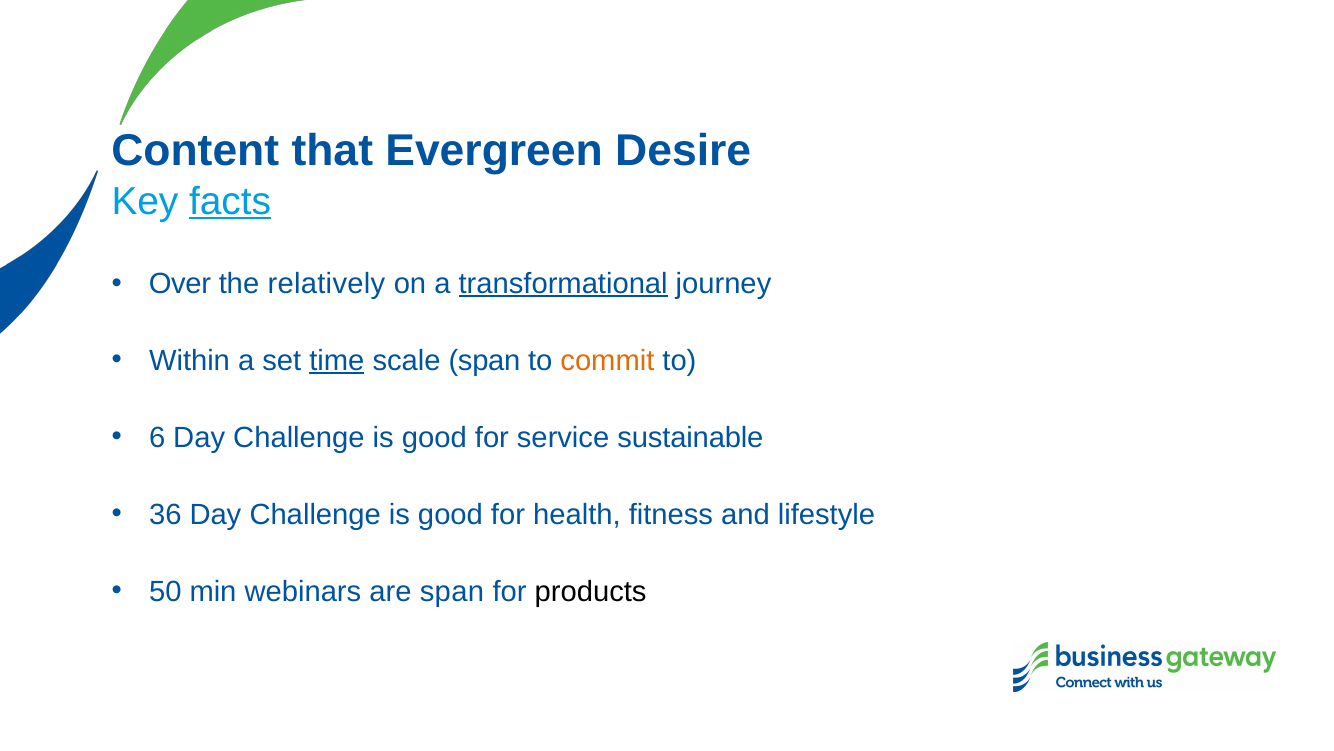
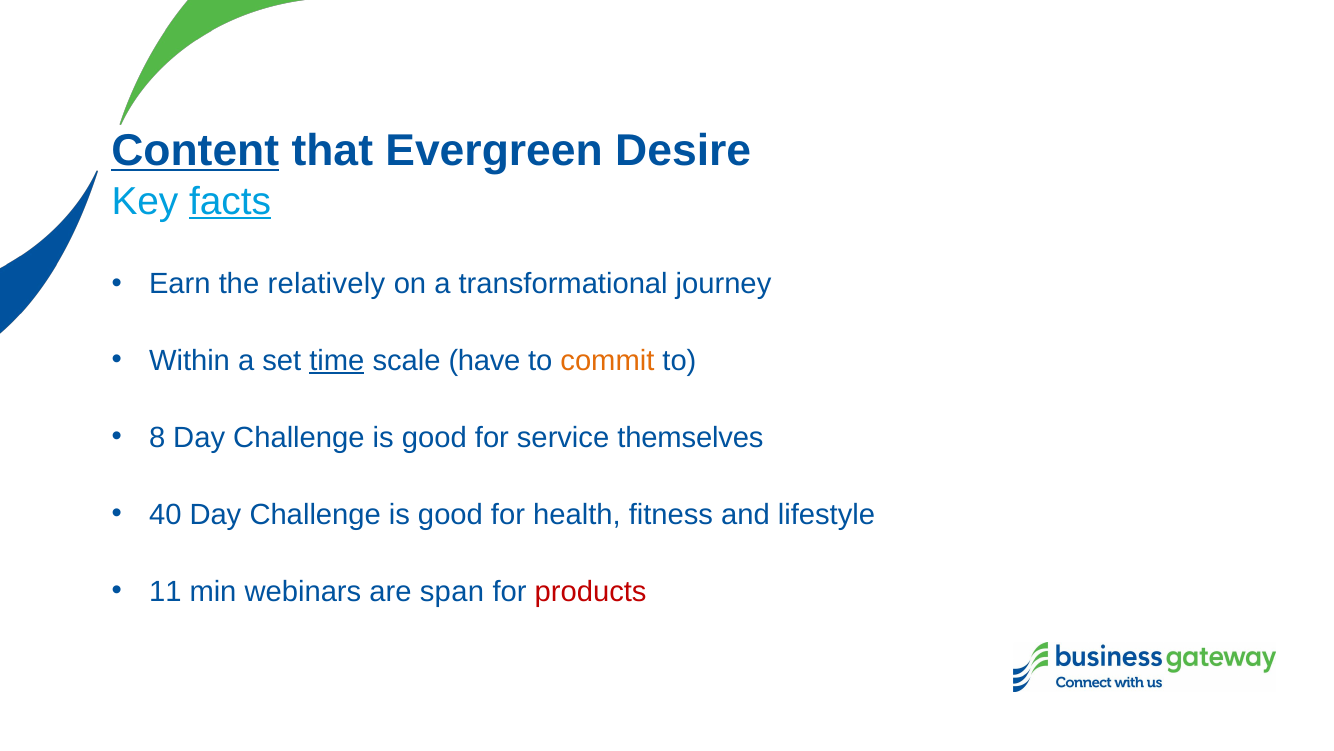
Content underline: none -> present
Over: Over -> Earn
transformational underline: present -> none
scale span: span -> have
6: 6 -> 8
sustainable: sustainable -> themselves
36: 36 -> 40
50: 50 -> 11
products colour: black -> red
